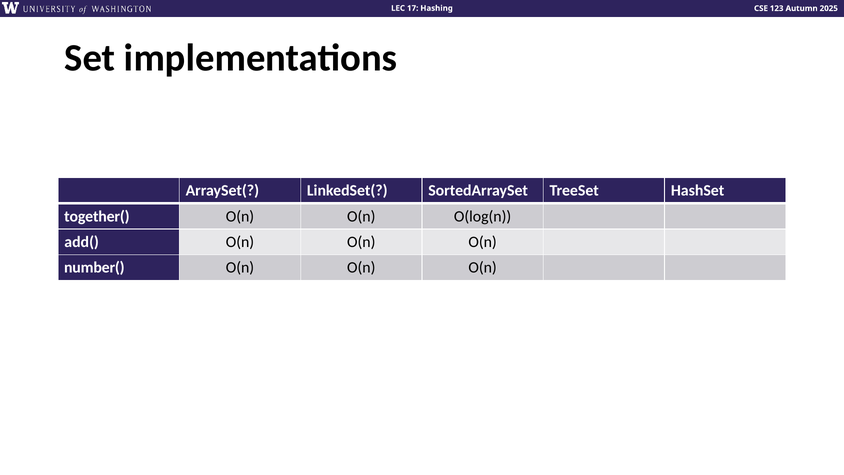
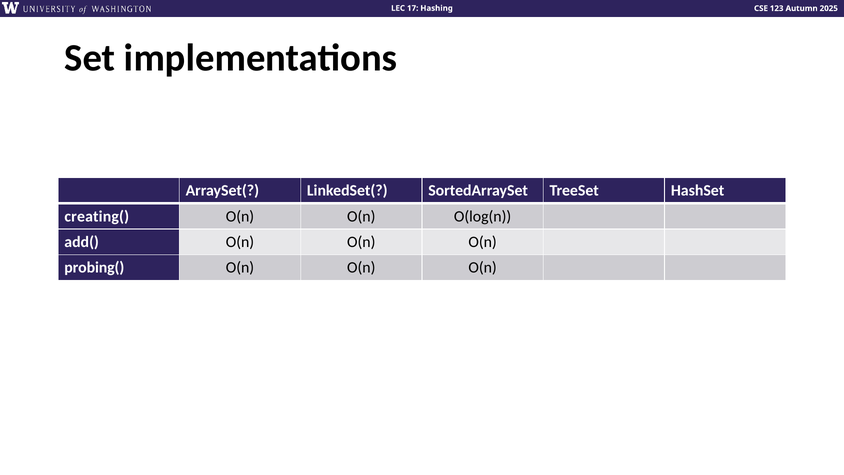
together(: together( -> creating(
number(: number( -> probing(
